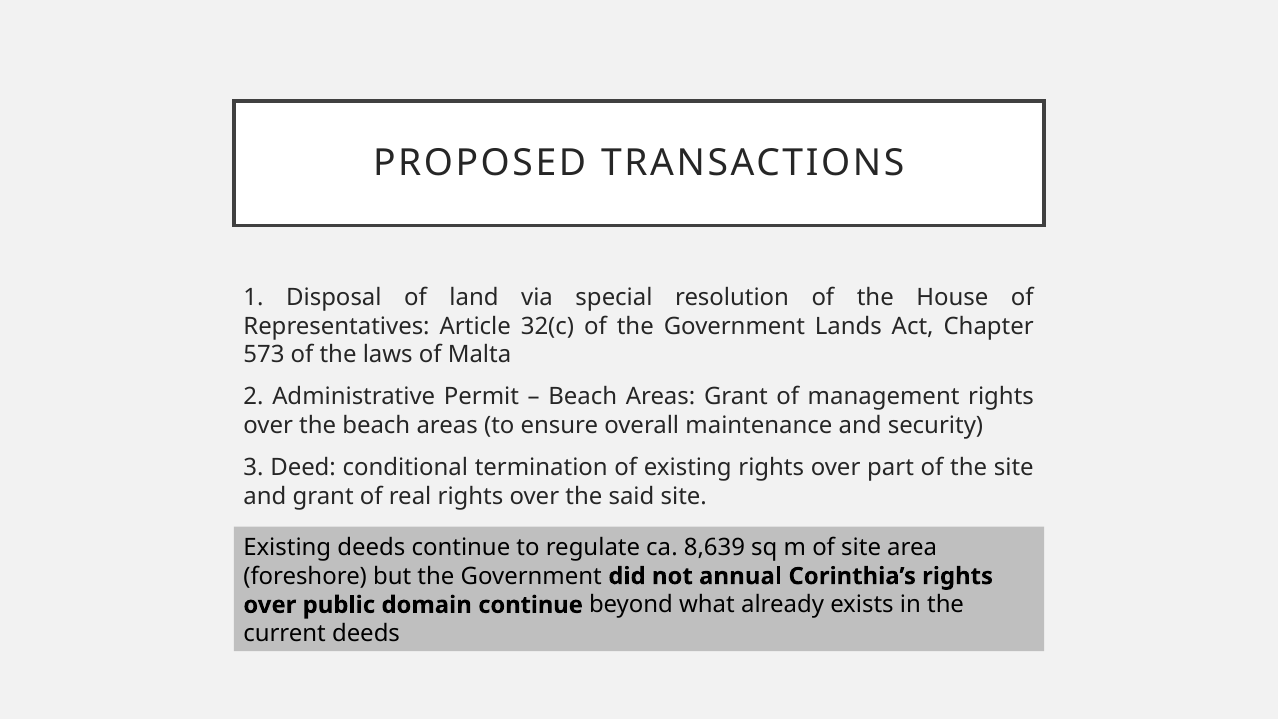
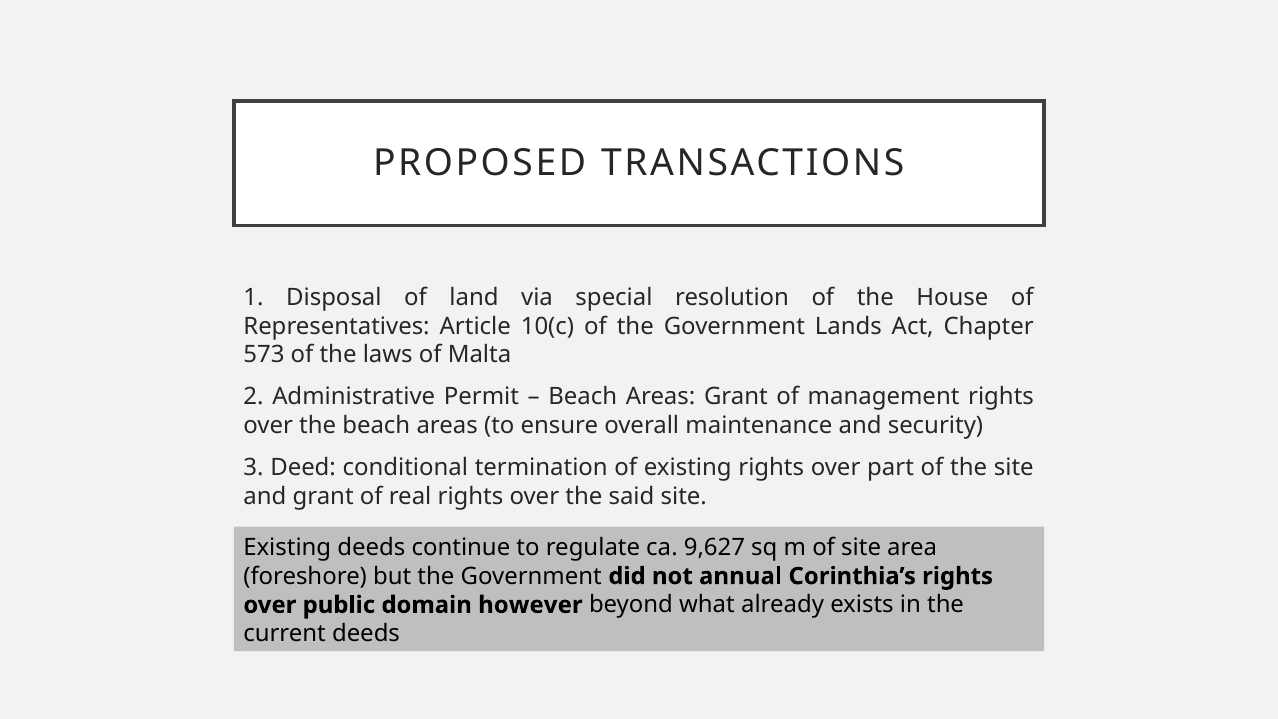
32(c: 32(c -> 10(c
8,639: 8,639 -> 9,627
domain continue: continue -> however
